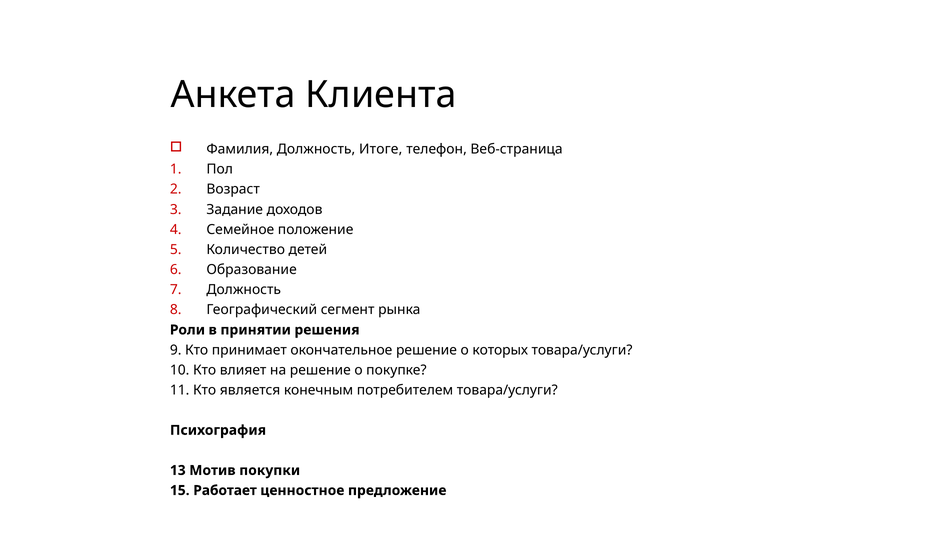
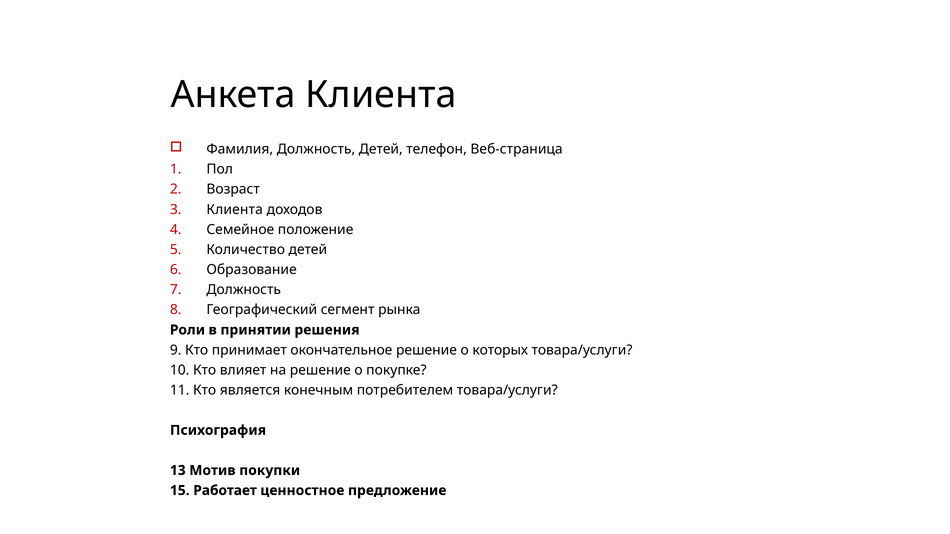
Должность Итоге: Итоге -> Детей
Задание at (235, 210): Задание -> Клиента
